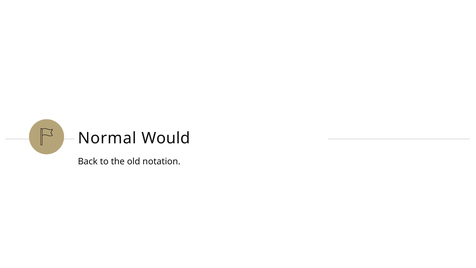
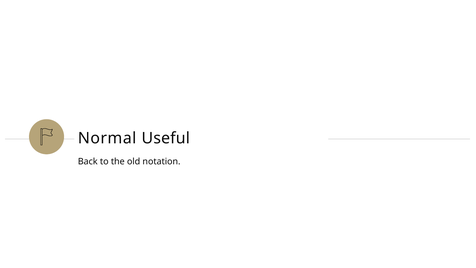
Would: Would -> Useful
